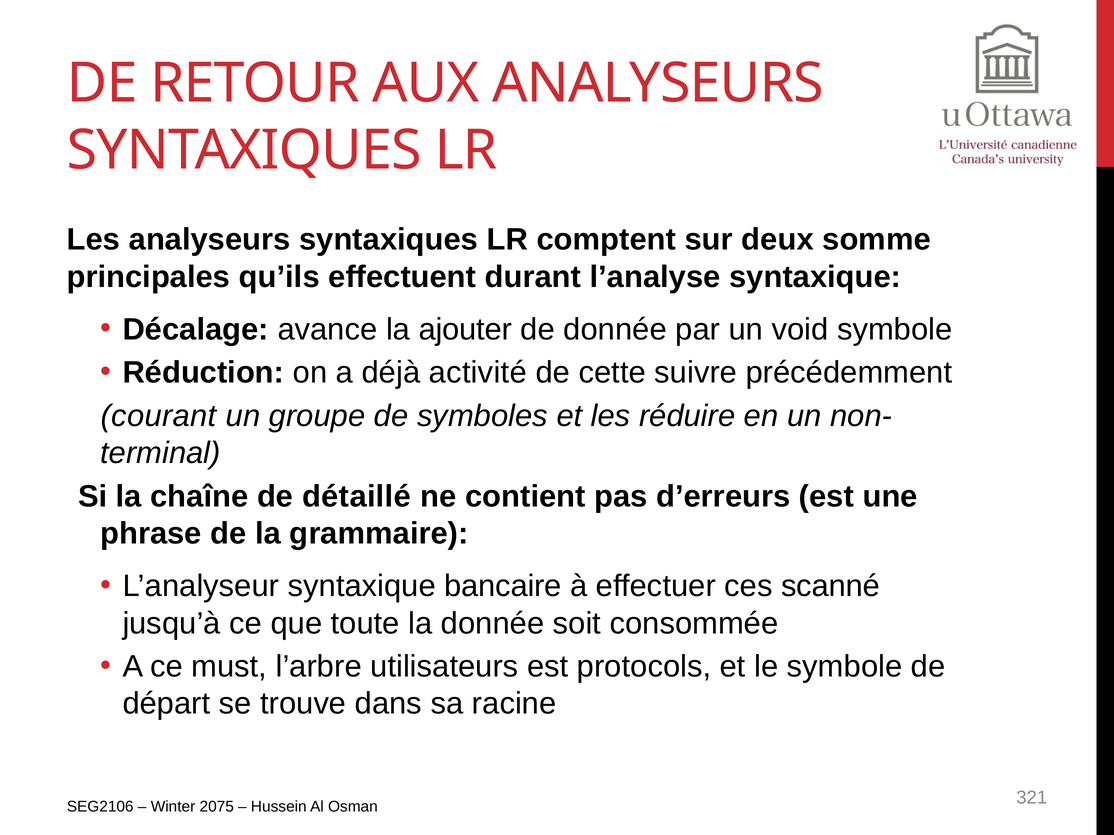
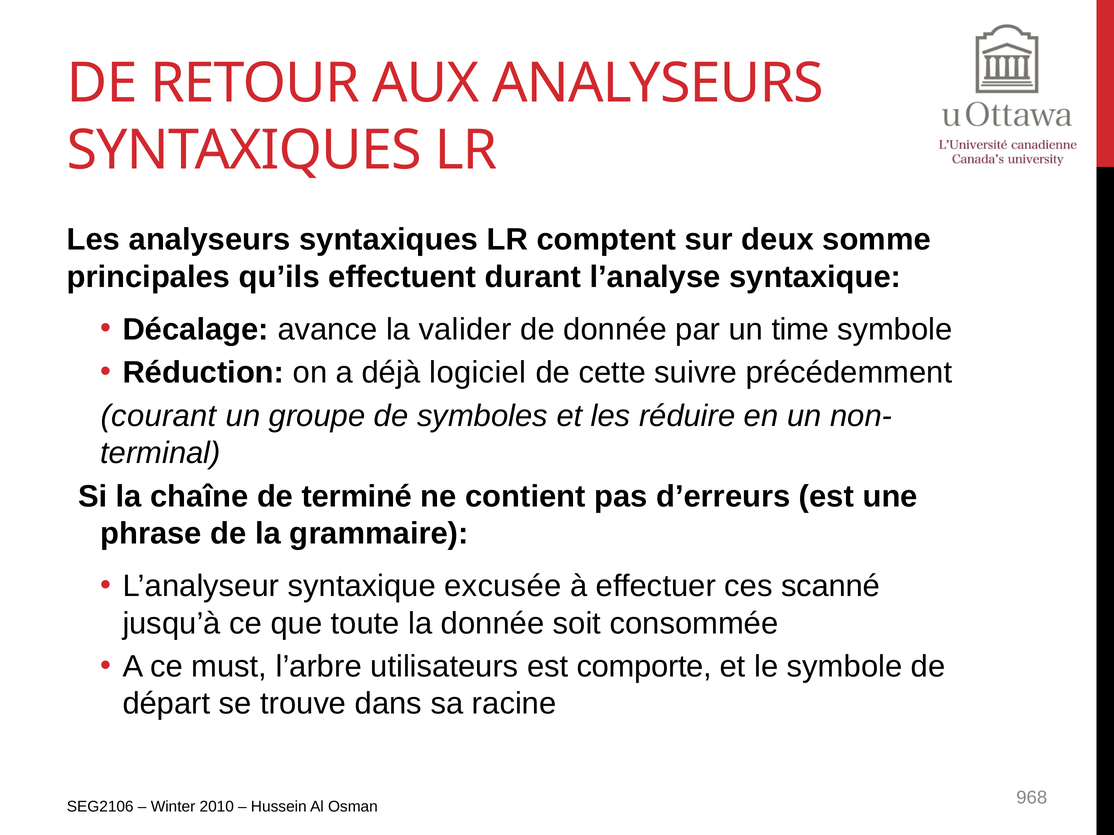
ajouter: ajouter -> valider
void: void -> time
activité: activité -> logiciel
détaillé: détaillé -> terminé
bancaire: bancaire -> excusée
protocols: protocols -> comporte
2075: 2075 -> 2010
321: 321 -> 968
